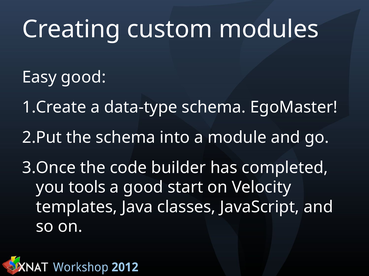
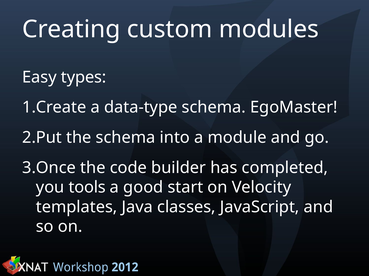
Easy good: good -> types
